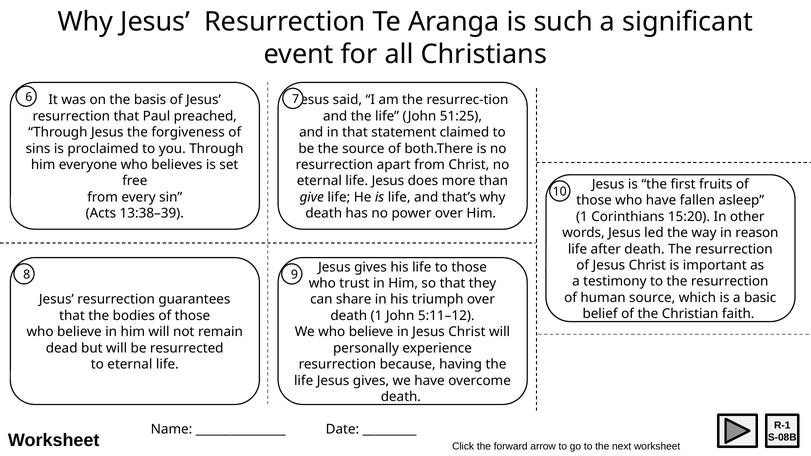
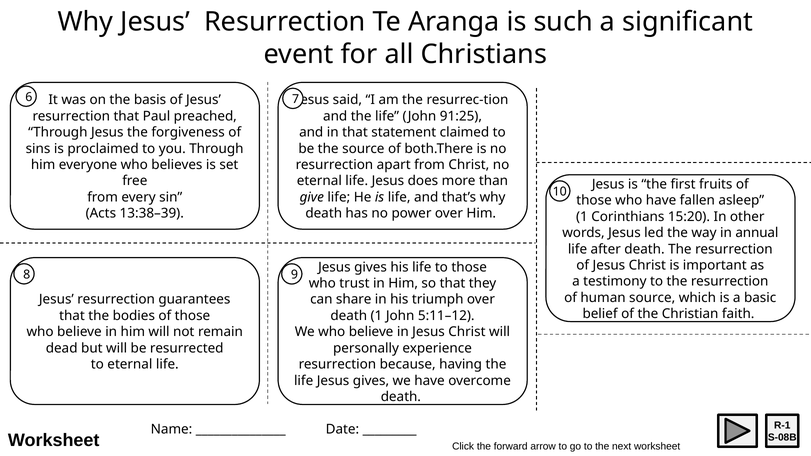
51:25: 51:25 -> 91:25
reason: reason -> annual
